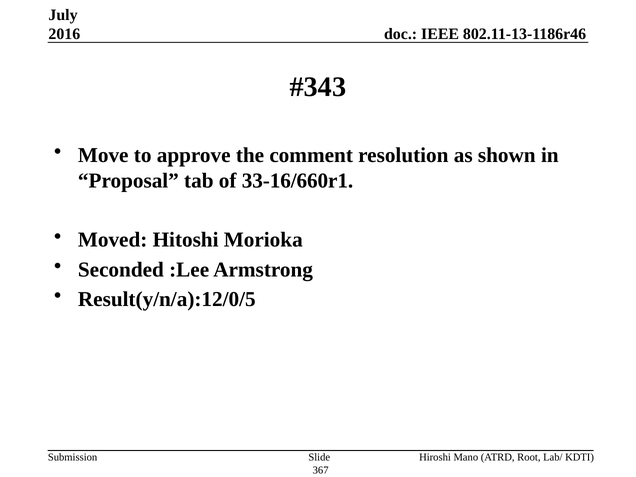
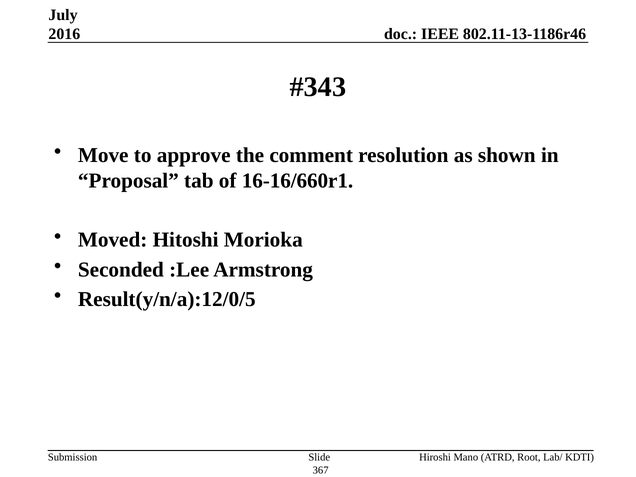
33-16/660r1: 33-16/660r1 -> 16-16/660r1
